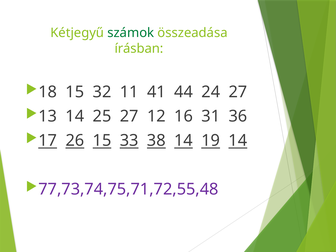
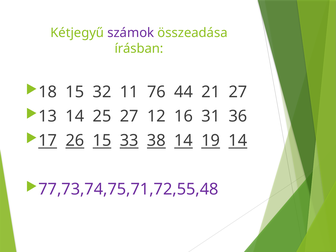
számok colour: green -> purple
41: 41 -> 76
24: 24 -> 21
